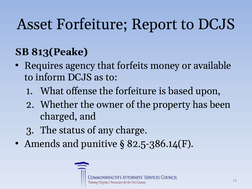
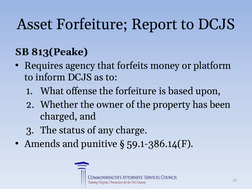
available: available -> platform
82.5-386.14(F: 82.5-386.14(F -> 59.1-386.14(F
